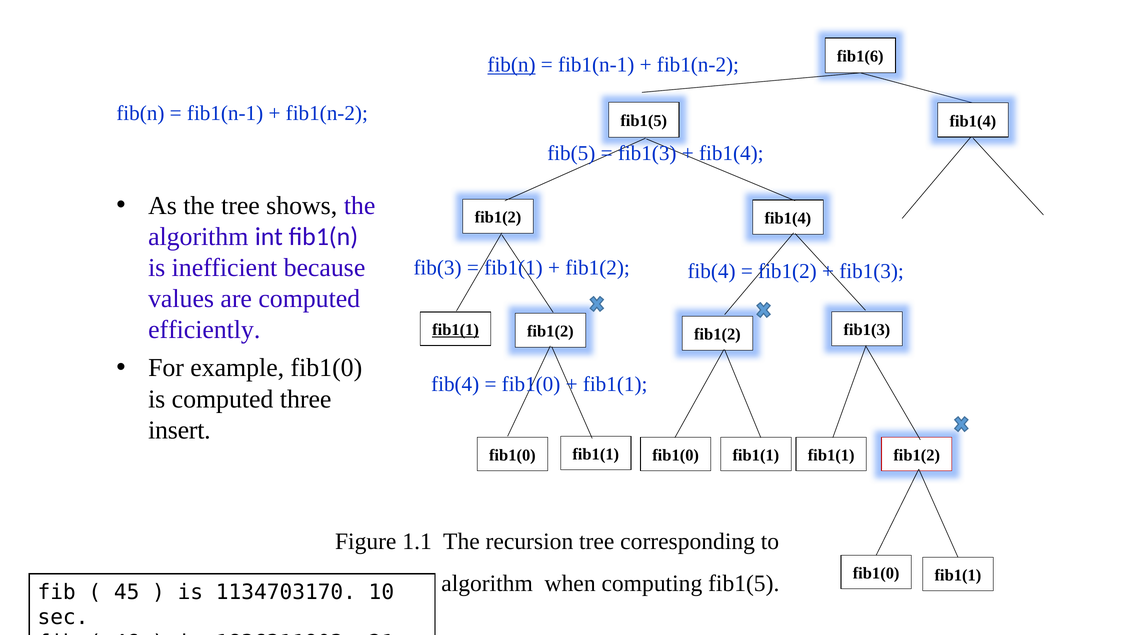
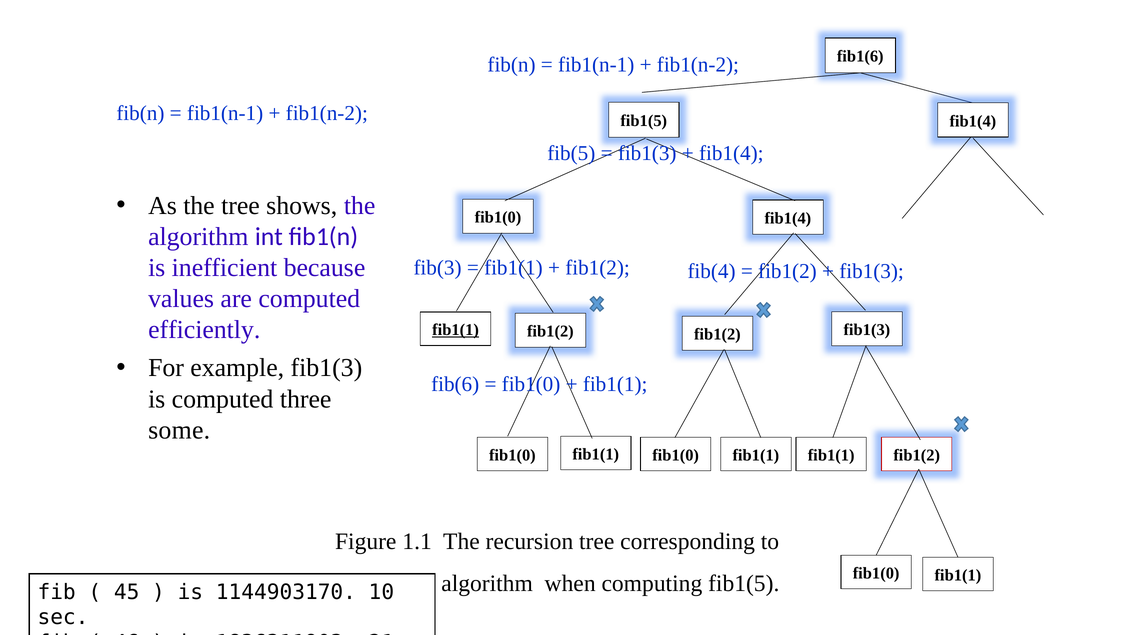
fib(n at (512, 65) underline: present -> none
fib1(2 at (498, 218): fib1(2 -> fib1(0
example fib1(0: fib1(0 -> fib1(3
fib(4 at (455, 384): fib(4 -> fib(6
insert: insert -> some
1134703170: 1134703170 -> 1144903170
